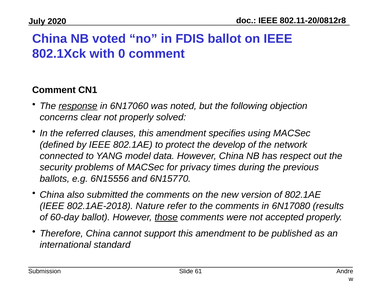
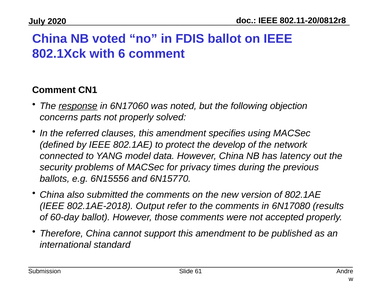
0: 0 -> 6
clear: clear -> parts
respect: respect -> latency
Nature: Nature -> Output
those underline: present -> none
